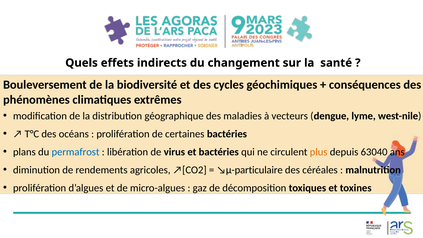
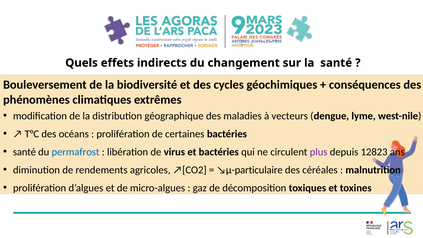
plans at (24, 152): plans -> santé
plus colour: orange -> purple
63040: 63040 -> 12823
